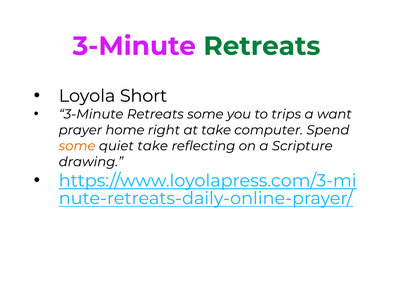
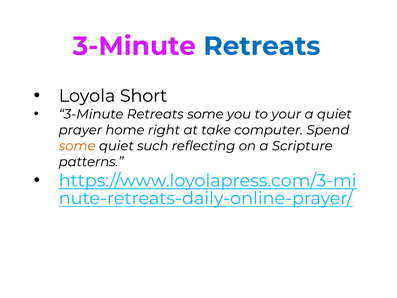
Retreats at (262, 46) colour: green -> blue
trips: trips -> your
a want: want -> quiet
quiet take: take -> such
drawing: drawing -> patterns
